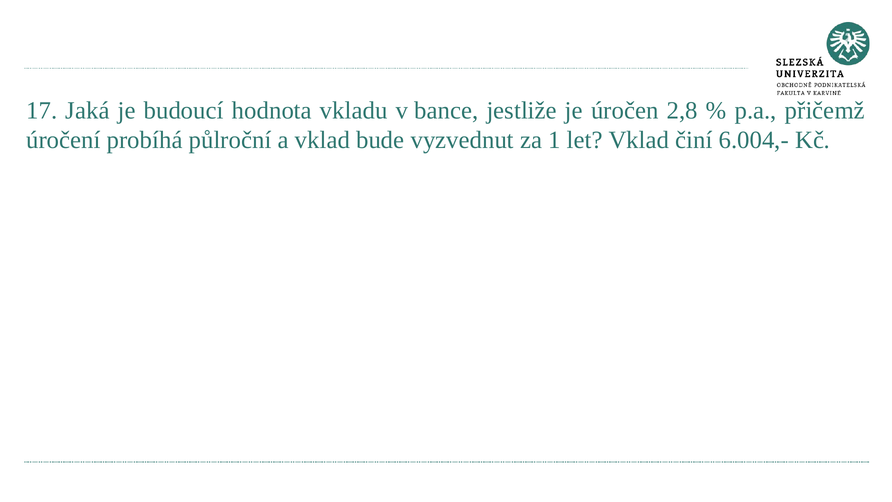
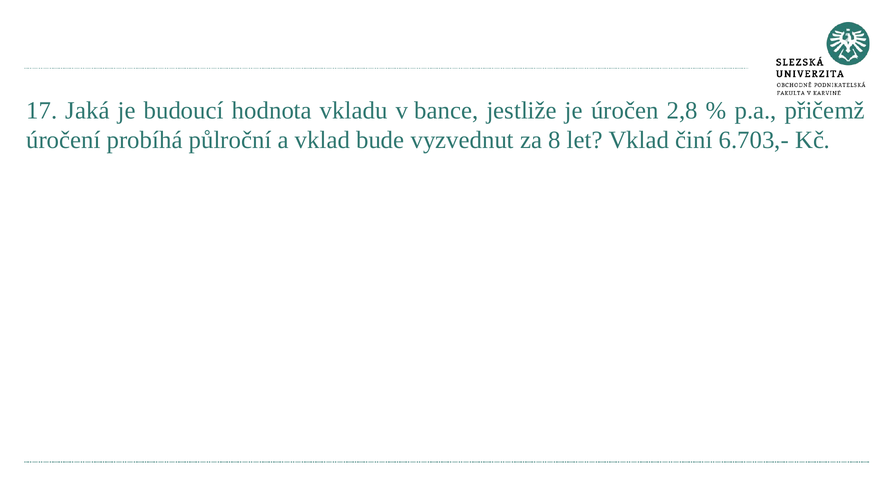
1: 1 -> 8
6.004,-: 6.004,- -> 6.703,-
